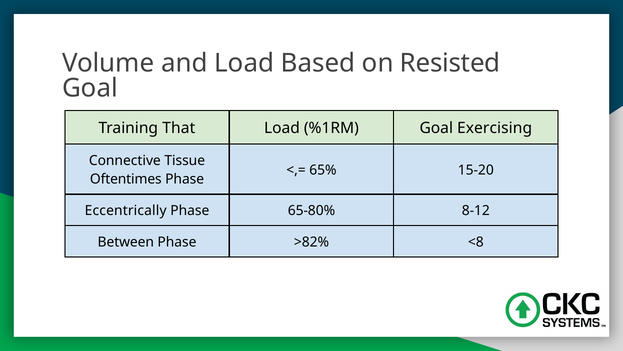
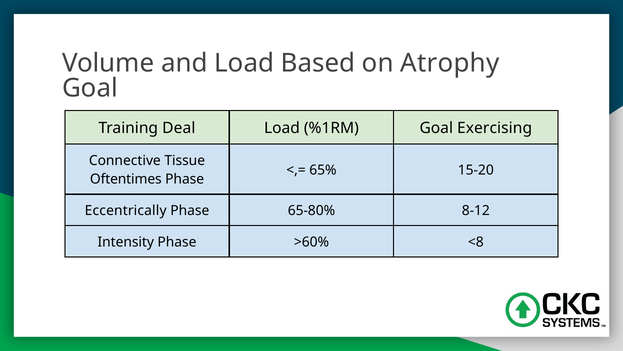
Resisted: Resisted -> Atrophy
That: That -> Deal
Between: Between -> Intensity
>82%: >82% -> >60%
